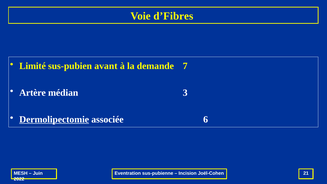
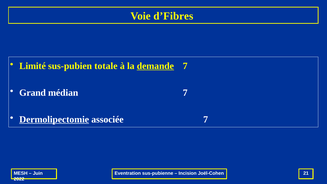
avant: avant -> totale
demande underline: none -> present
Artère: Artère -> Grand
médian 3: 3 -> 7
associée 6: 6 -> 7
